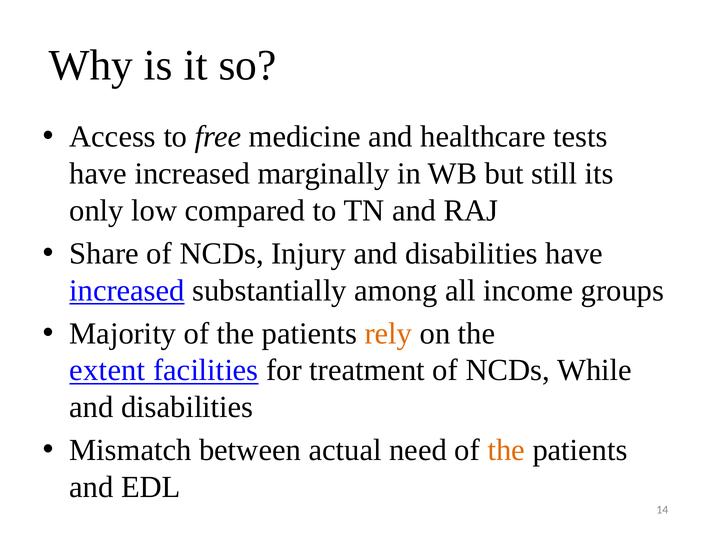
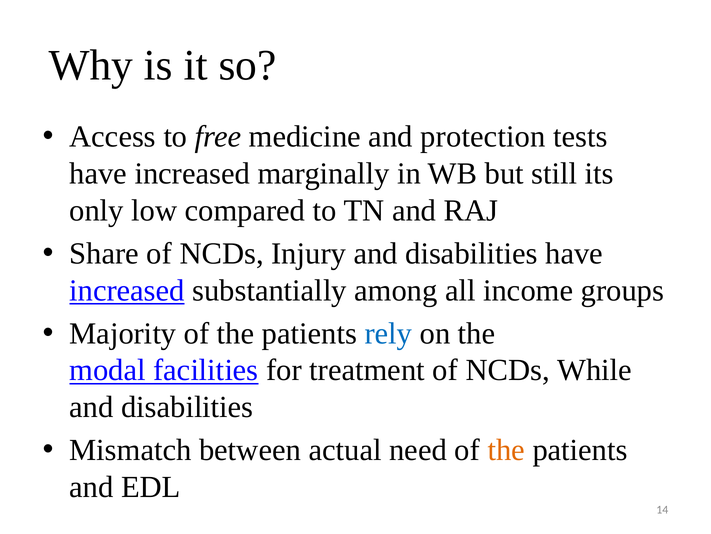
healthcare: healthcare -> protection
rely colour: orange -> blue
extent: extent -> modal
